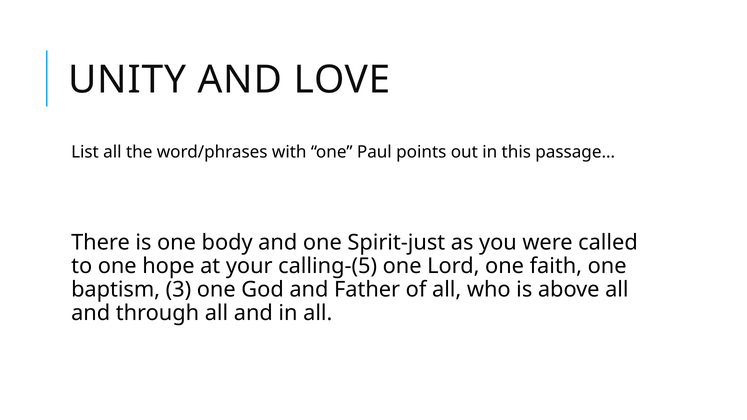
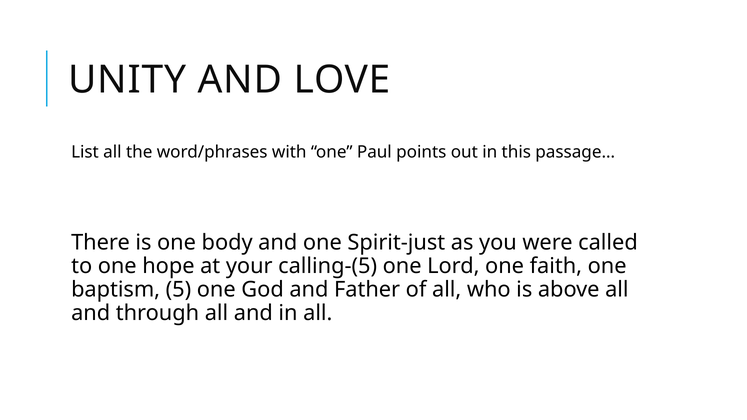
3: 3 -> 5
